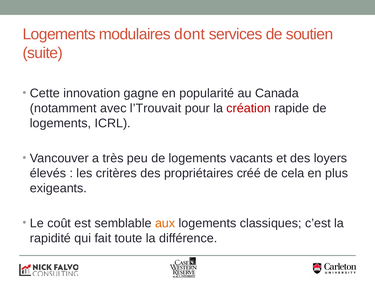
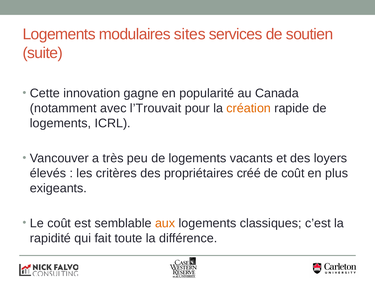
dont: dont -> sites
création colour: red -> orange
de cela: cela -> coût
